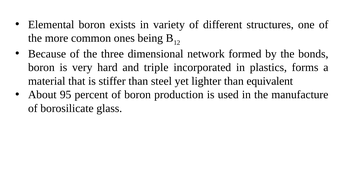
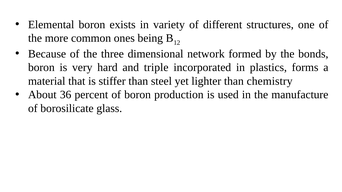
equivalent: equivalent -> chemistry
95: 95 -> 36
